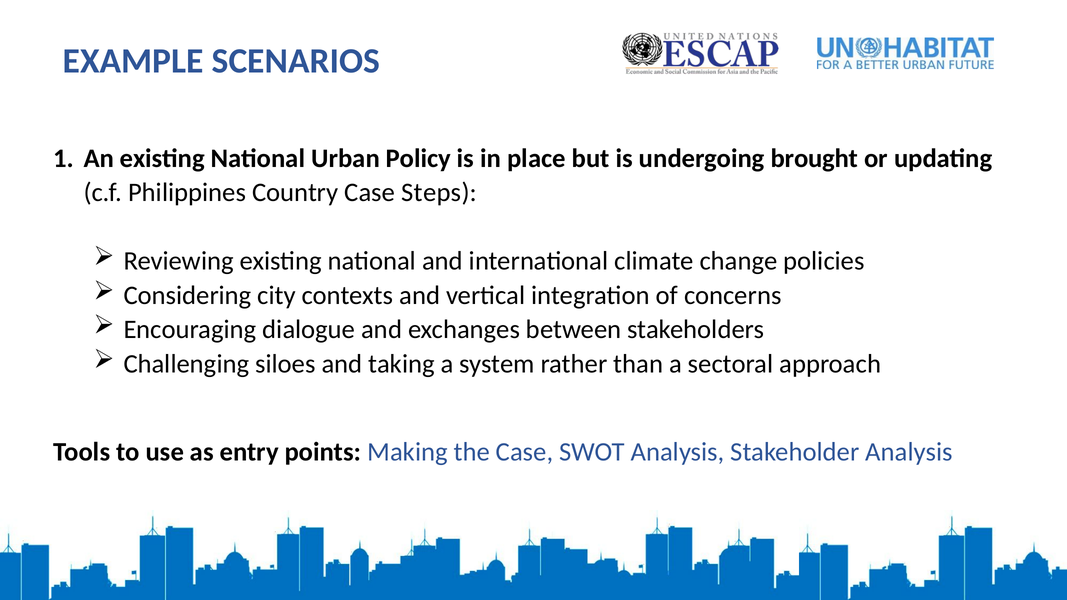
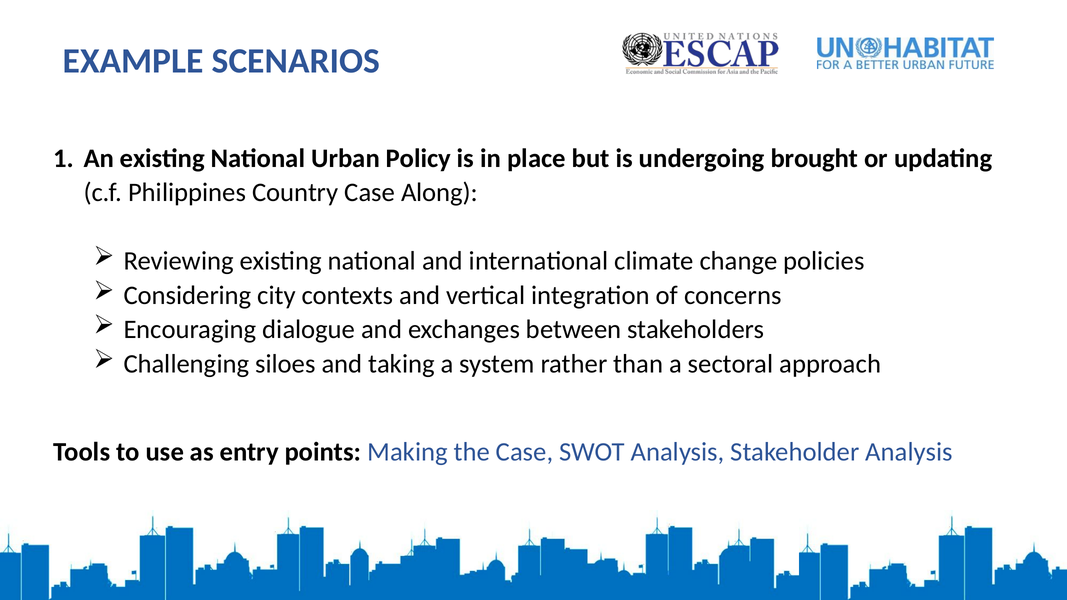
Steps: Steps -> Along
